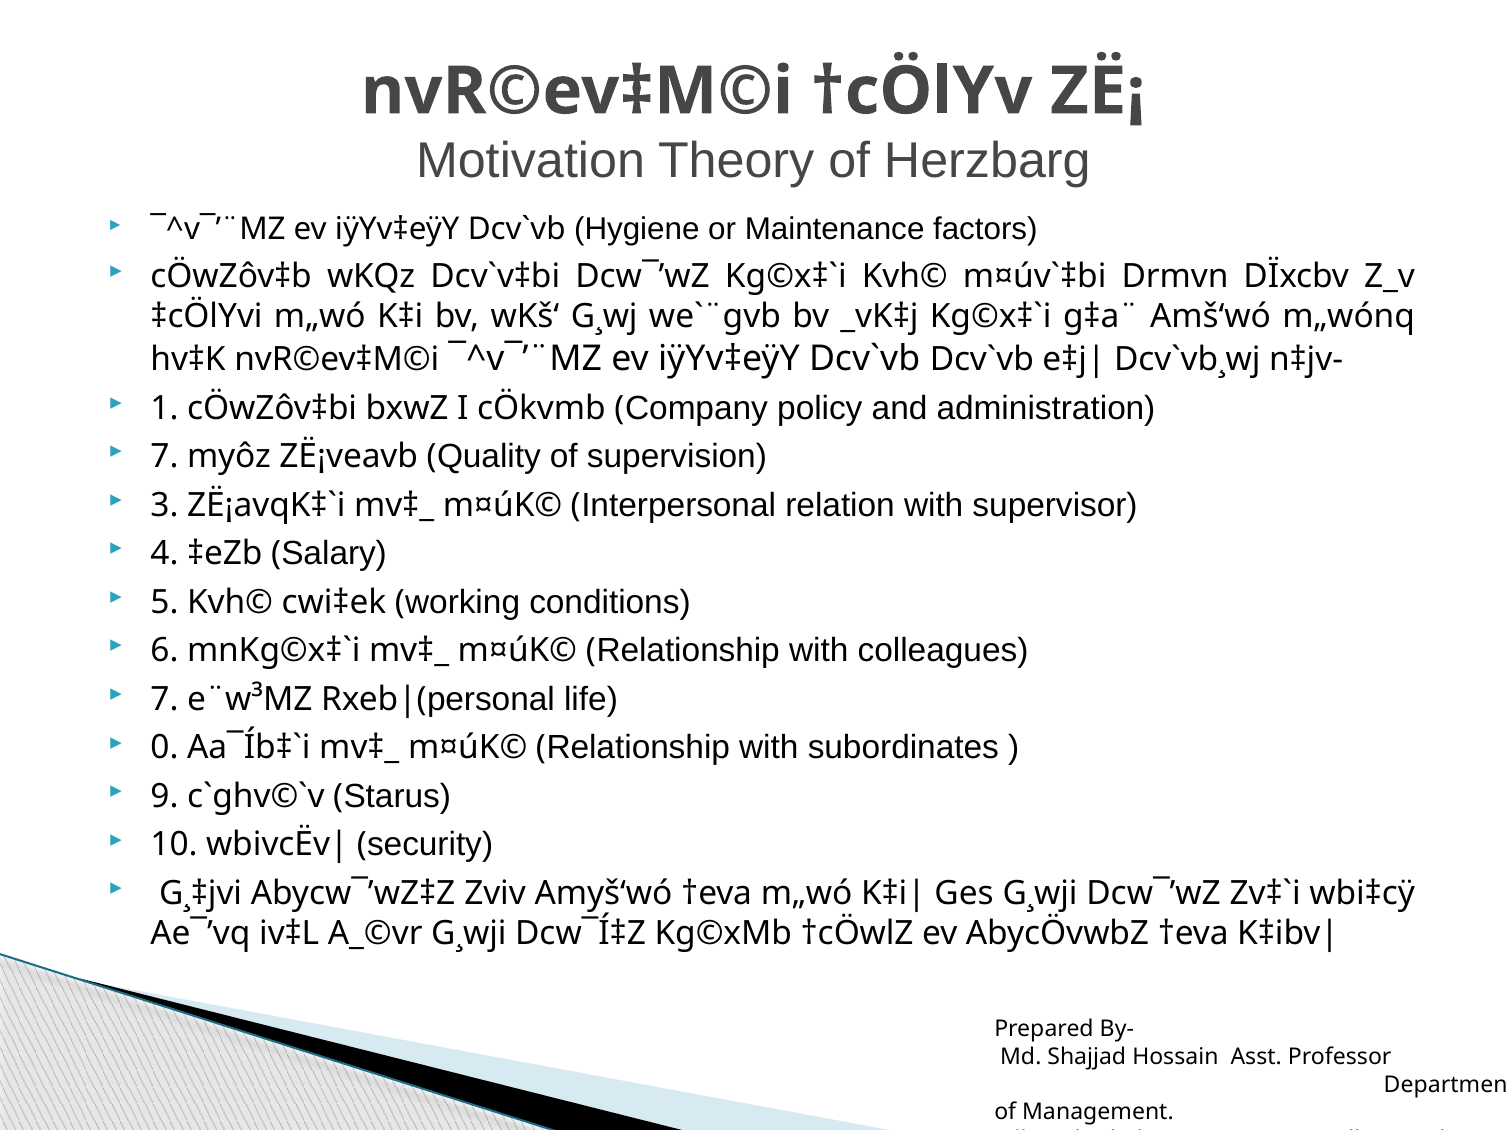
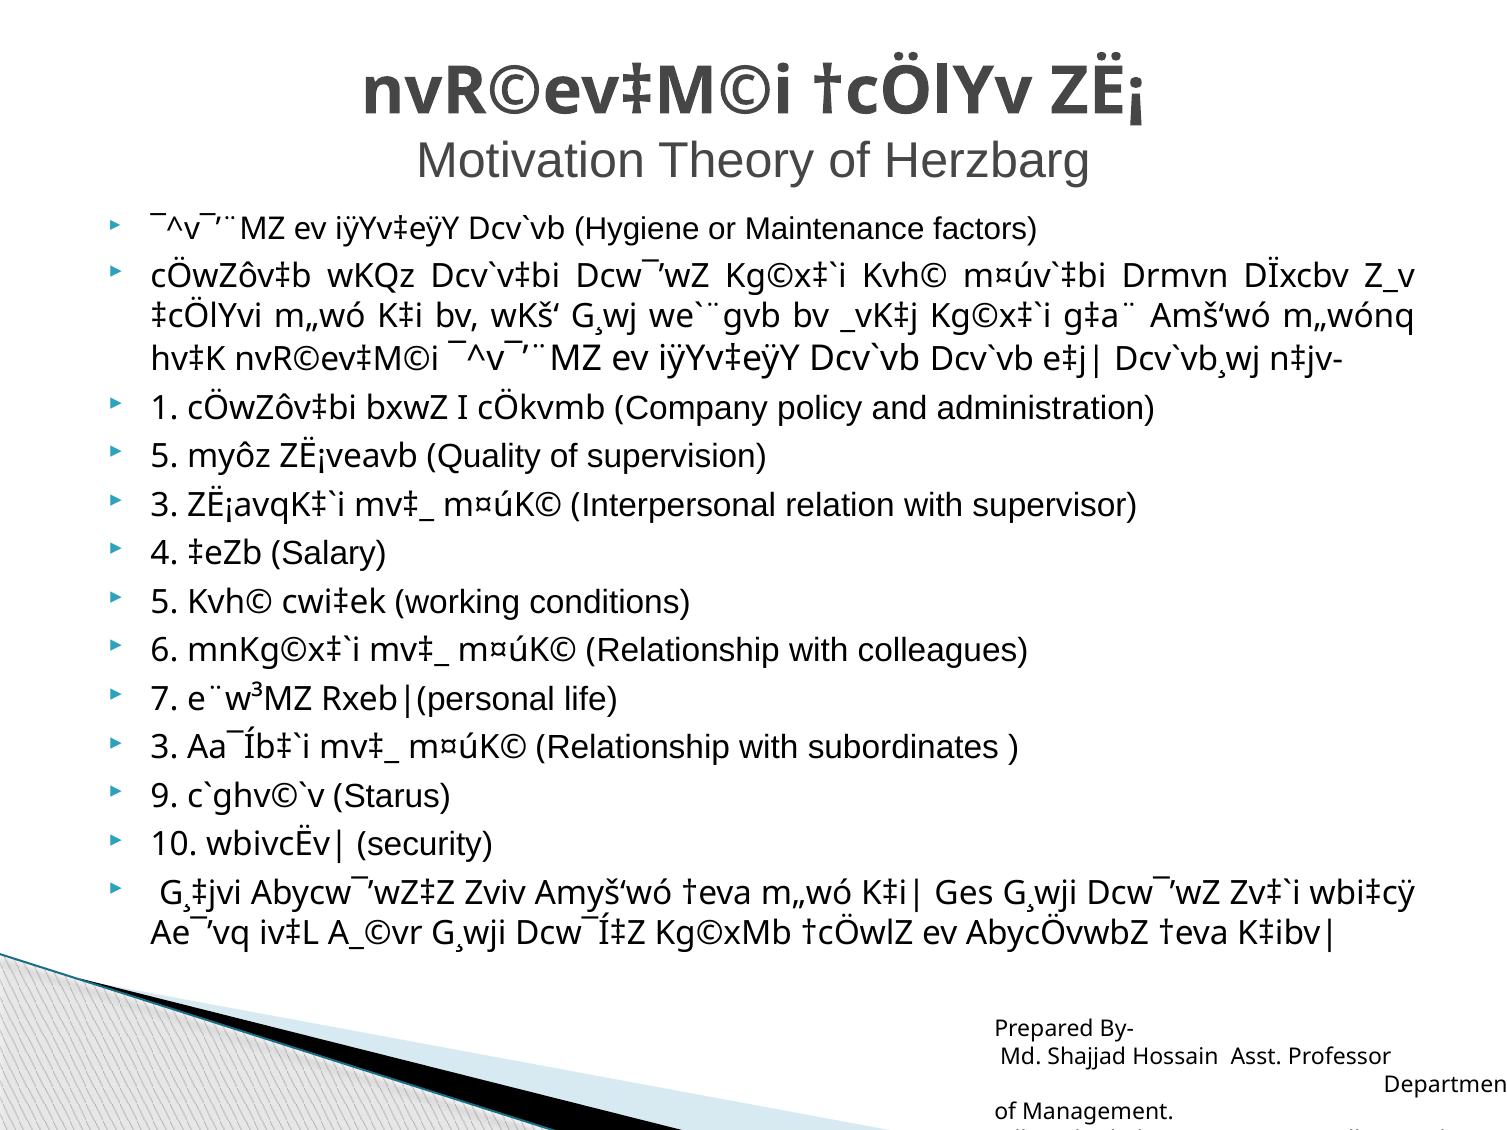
7 at (165, 457): 7 -> 5
0 at (165, 748): 0 -> 3
